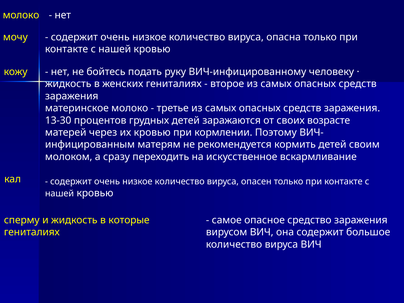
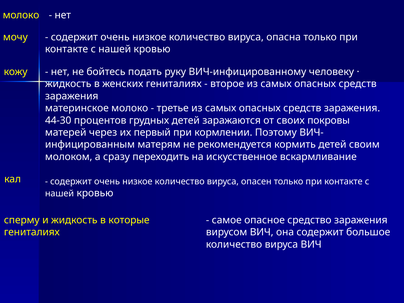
13-30: 13-30 -> 44-30
возрасте: возрасте -> покровы
их кровью: кровью -> первый
